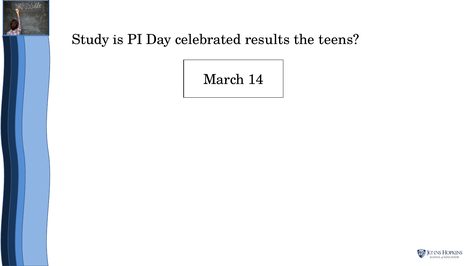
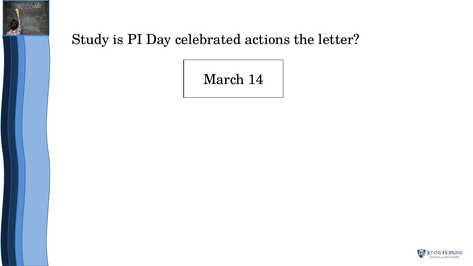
results: results -> actions
teens: teens -> letter
